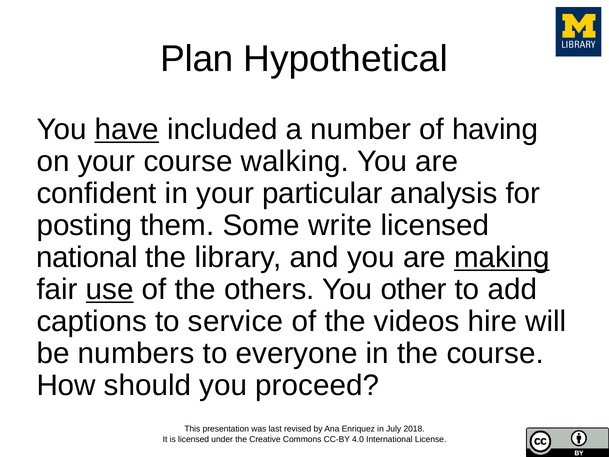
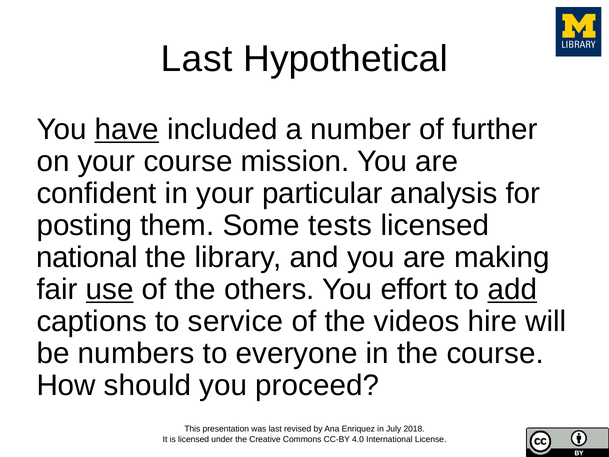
Plan at (197, 59): Plan -> Last
having: having -> further
walking: walking -> mission
write: write -> tests
making underline: present -> none
other: other -> effort
add underline: none -> present
